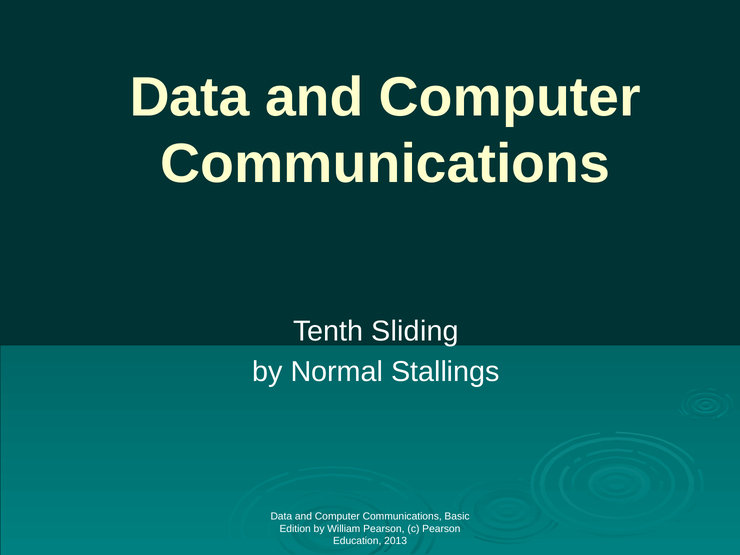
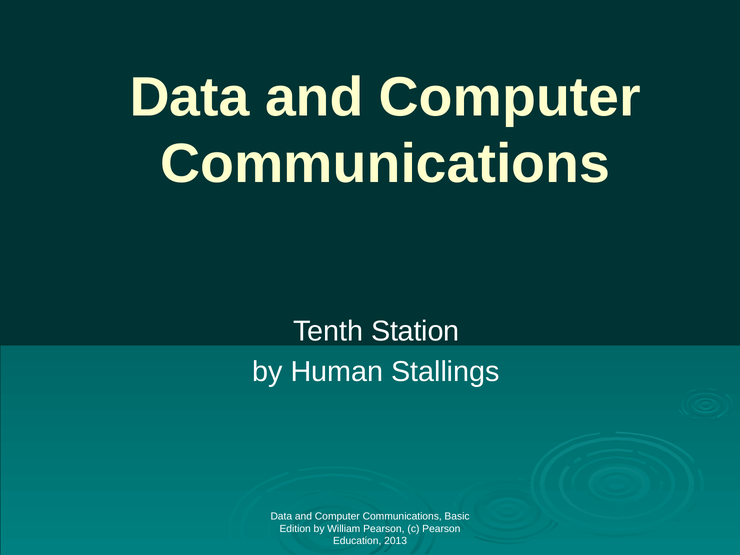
Sliding: Sliding -> Station
Normal: Normal -> Human
